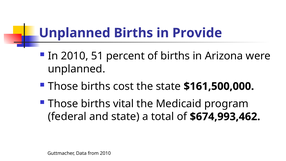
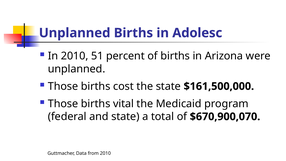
Provide: Provide -> Adolesc
$674,993,462: $674,993,462 -> $670,900,070
